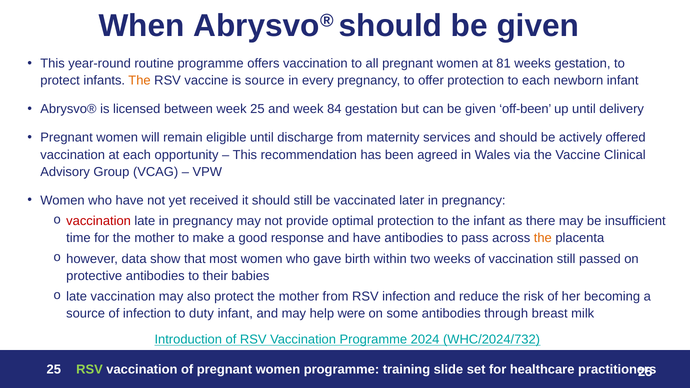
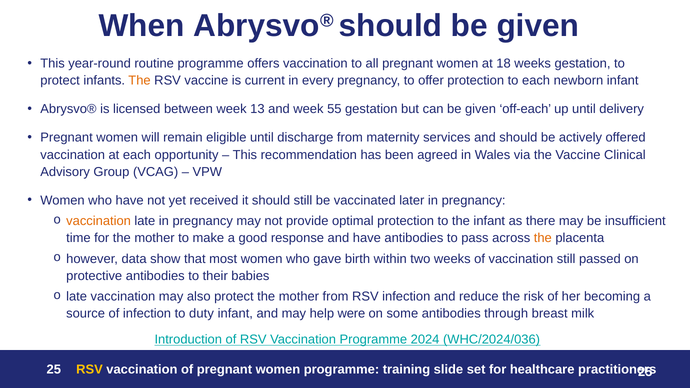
81: 81 -> 18
is source: source -> current
week 25: 25 -> 13
84: 84 -> 55
off-been: off-been -> off-each
vaccination at (99, 221) colour: red -> orange
WHC/2024/732: WHC/2024/732 -> WHC/2024/036
RSV at (89, 370) colour: light green -> yellow
